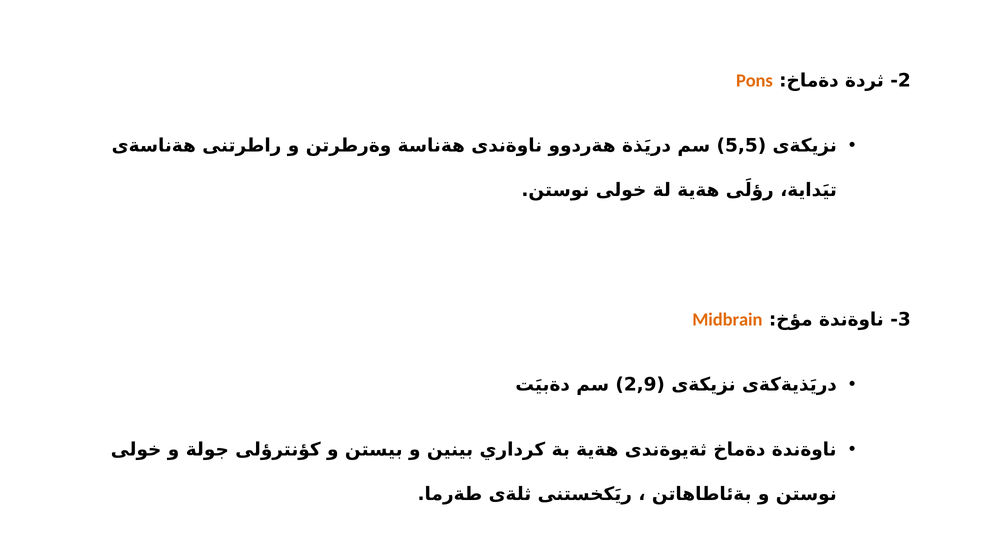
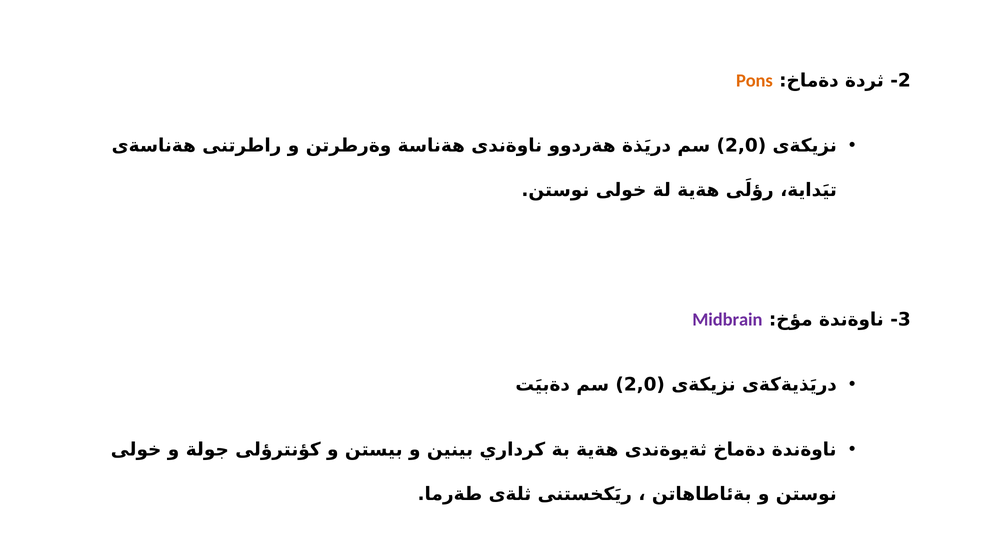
5,5 at (741, 145): 5,5 -> 2,0
Midbrain colour: orange -> purple
2,9 at (640, 385): 2,9 -> 2,0
